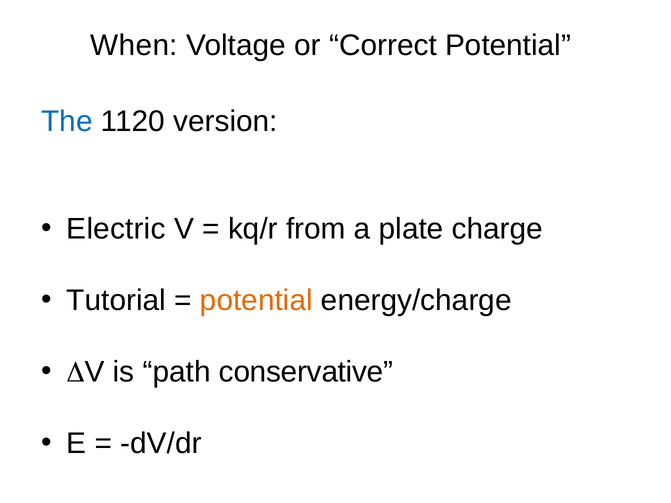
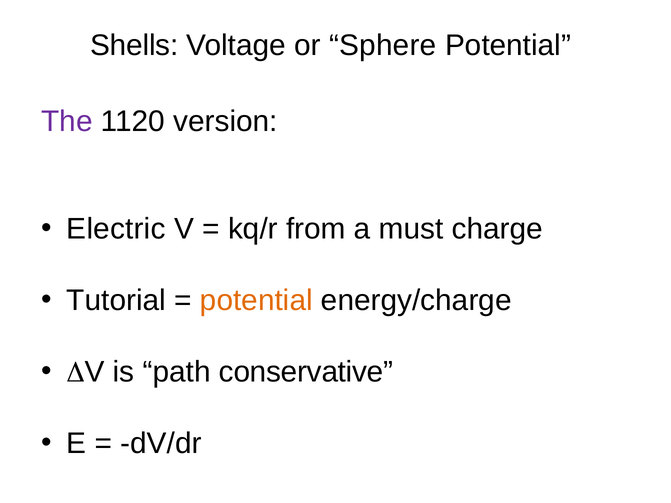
When: When -> Shells
Correct: Correct -> Sphere
The colour: blue -> purple
plate: plate -> must
